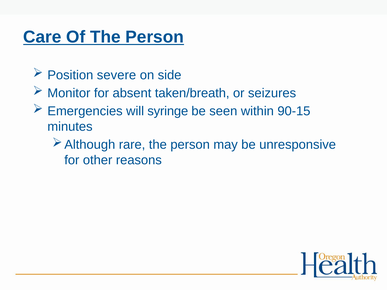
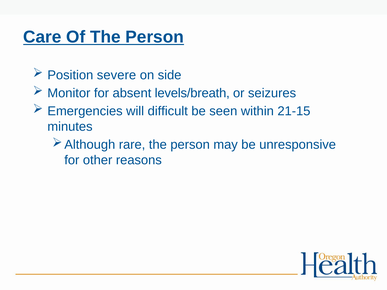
taken/breath: taken/breath -> levels/breath
syringe: syringe -> difficult
90-15: 90-15 -> 21-15
